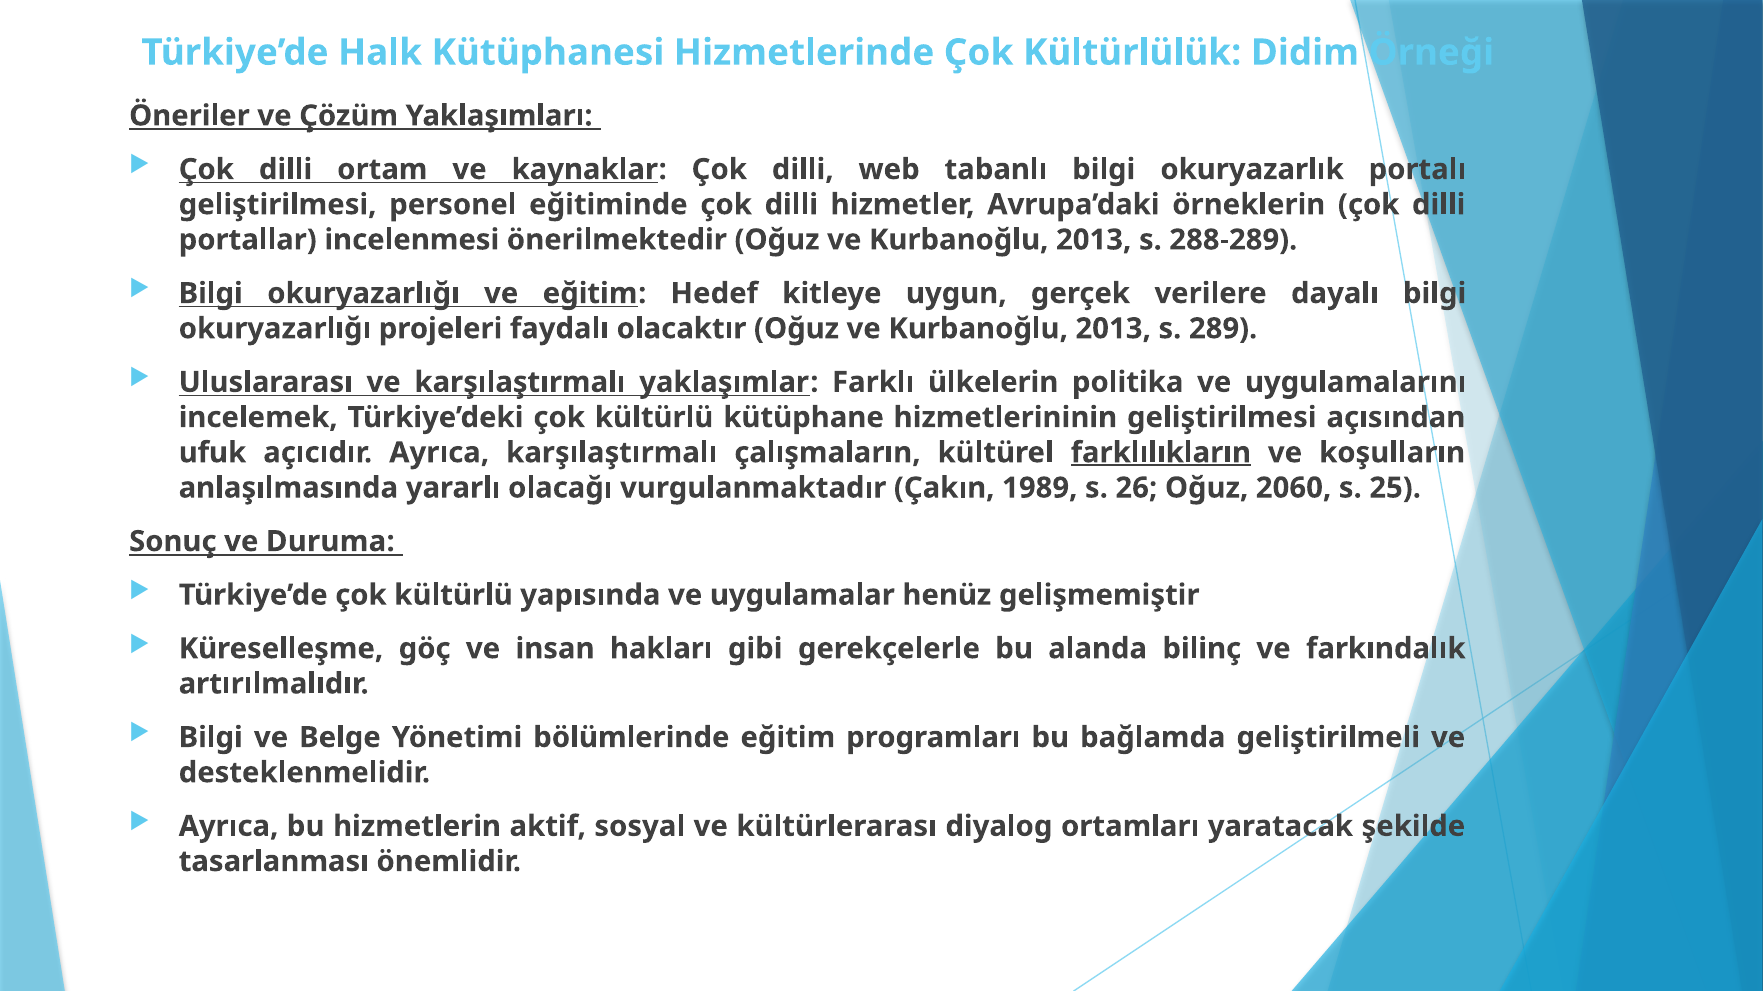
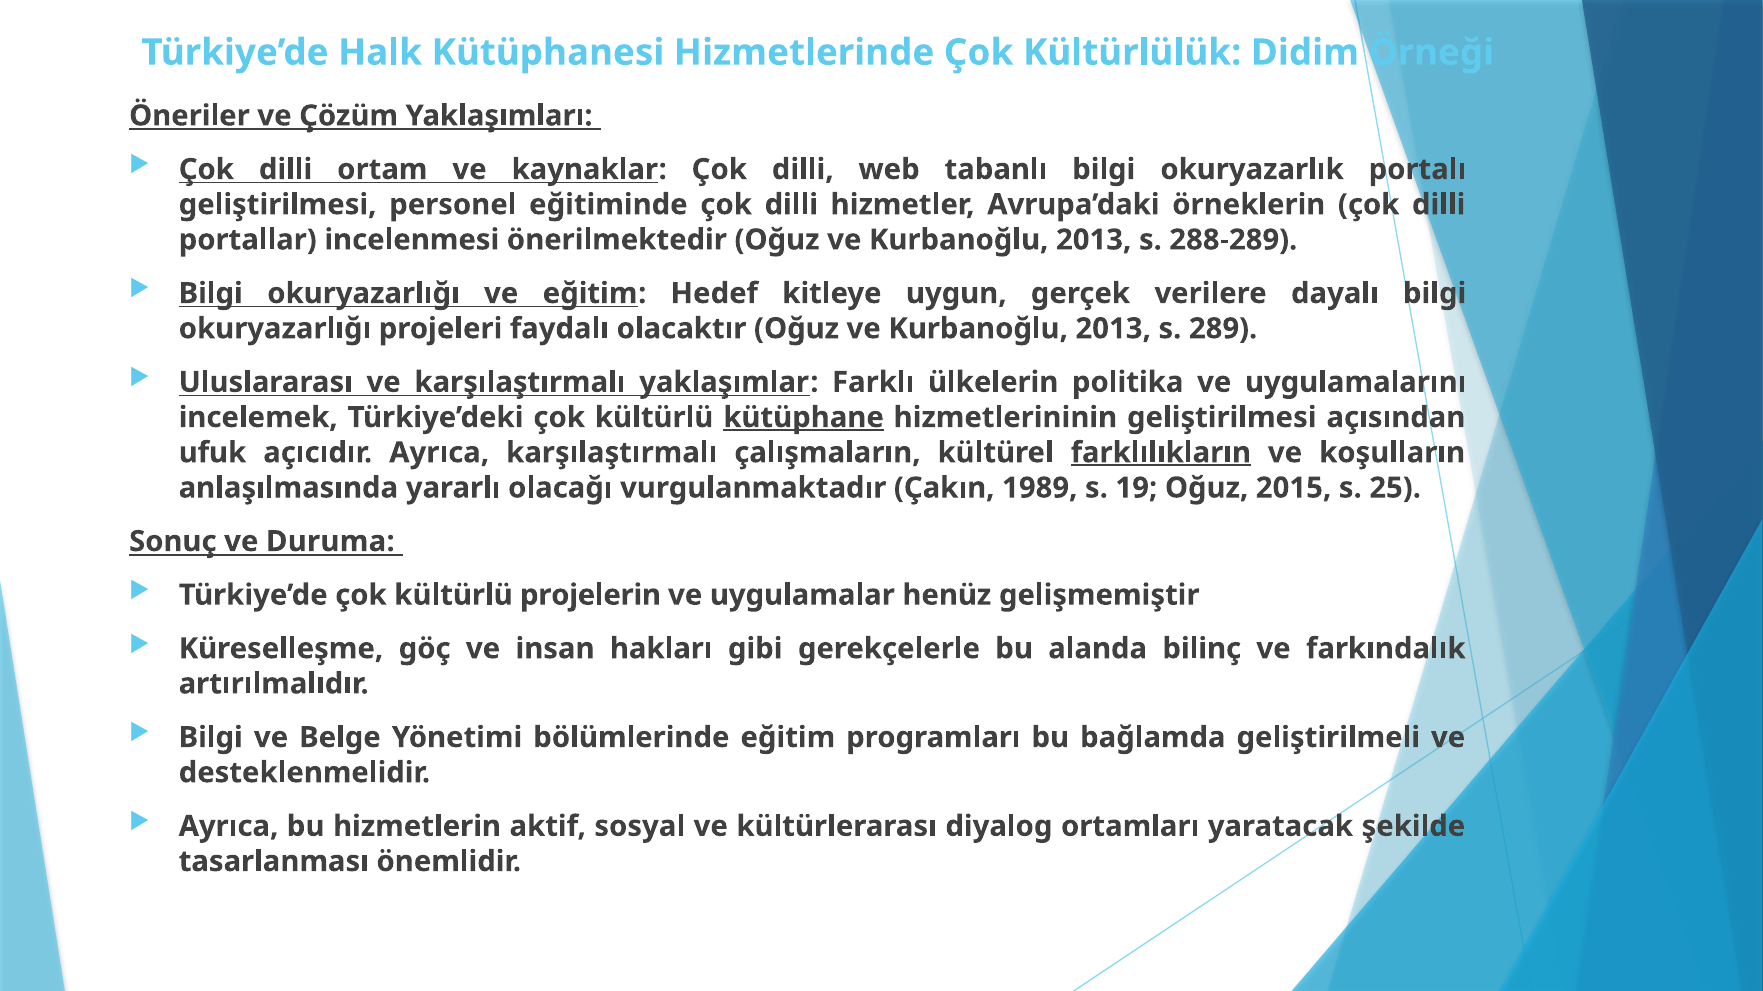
kütüphane underline: none -> present
26: 26 -> 19
2060: 2060 -> 2015
yapısında: yapısında -> projelerin
